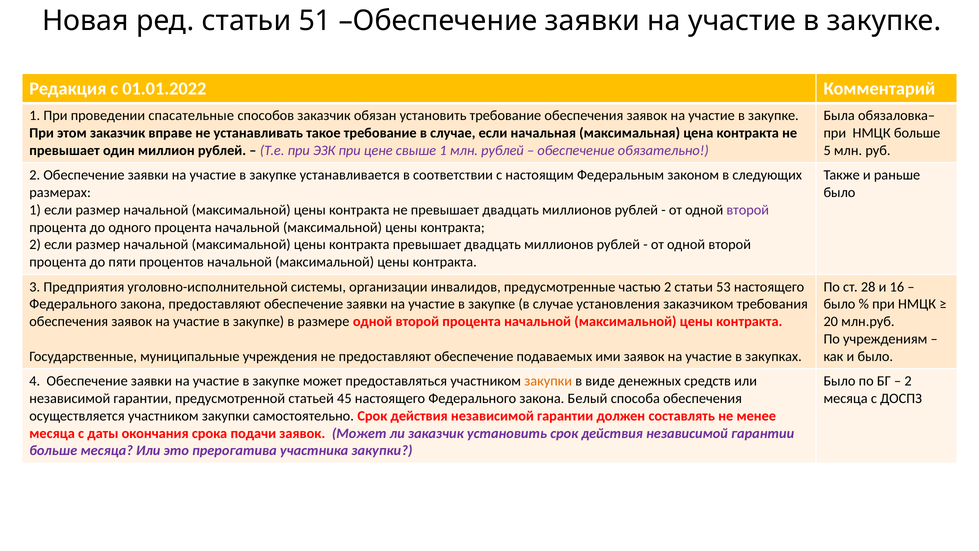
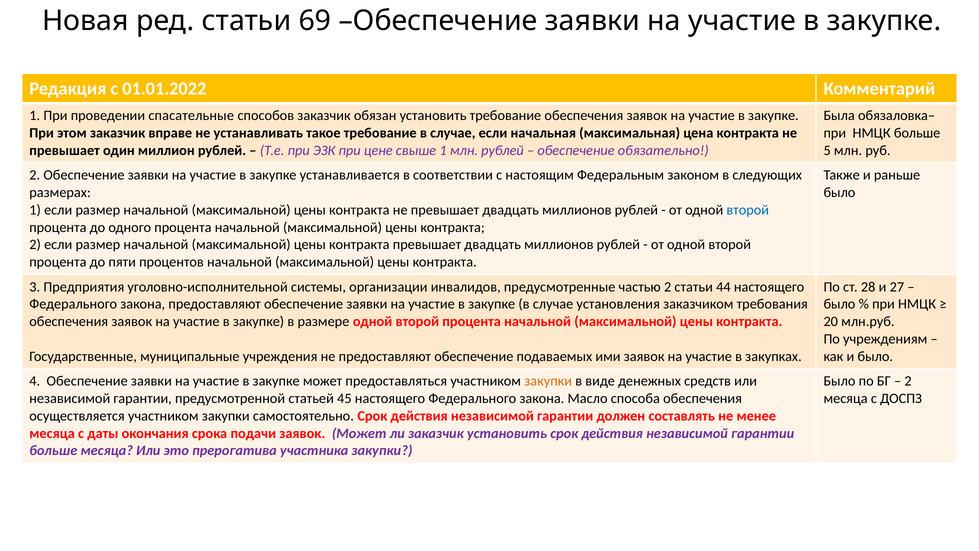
51: 51 -> 69
второй at (748, 210) colour: purple -> blue
53: 53 -> 44
16: 16 -> 27
Белый: Белый -> Масло
